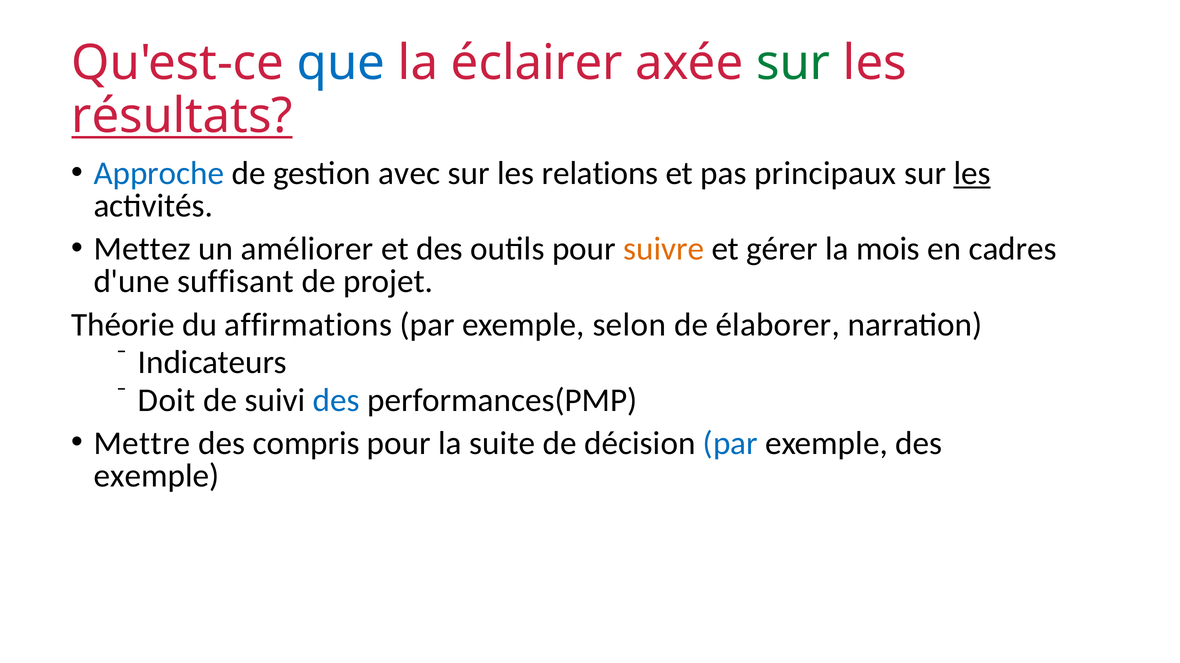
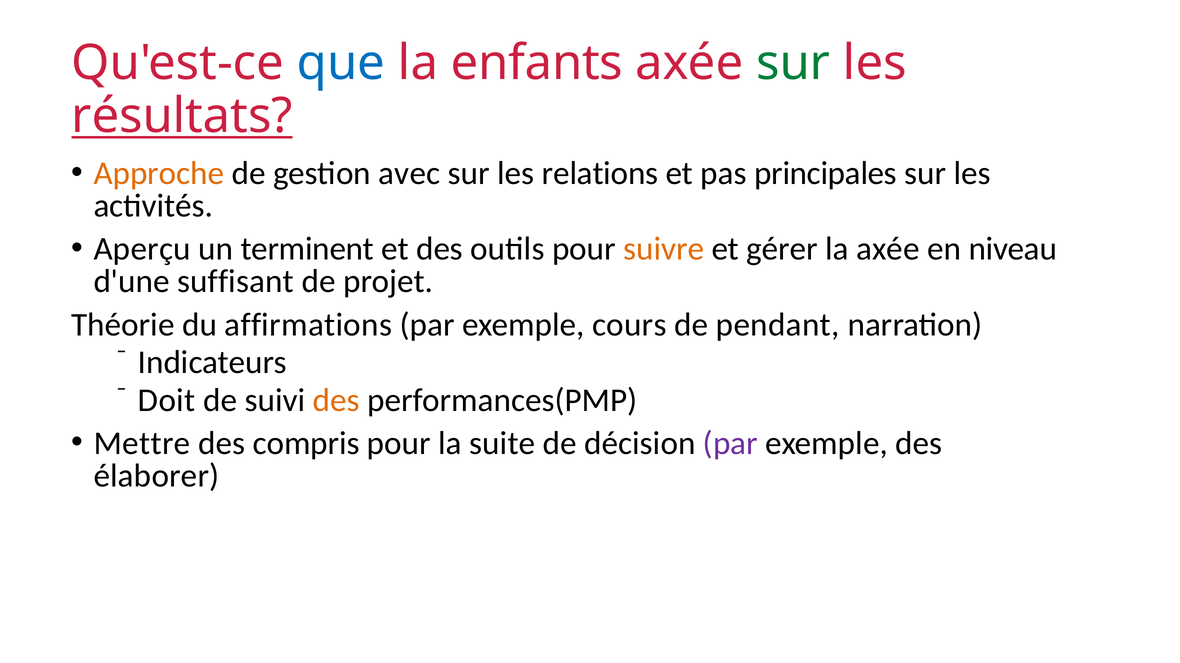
éclairer: éclairer -> enfants
Approche colour: blue -> orange
principaux: principaux -> principales
les at (972, 174) underline: present -> none
Mettez: Mettez -> Aperçu
améliorer: améliorer -> terminent
la mois: mois -> axée
cadres: cadres -> niveau
selon: selon -> cours
élaborer: élaborer -> pendant
des at (336, 401) colour: blue -> orange
par at (730, 444) colour: blue -> purple
exemple at (156, 476): exemple -> élaborer
